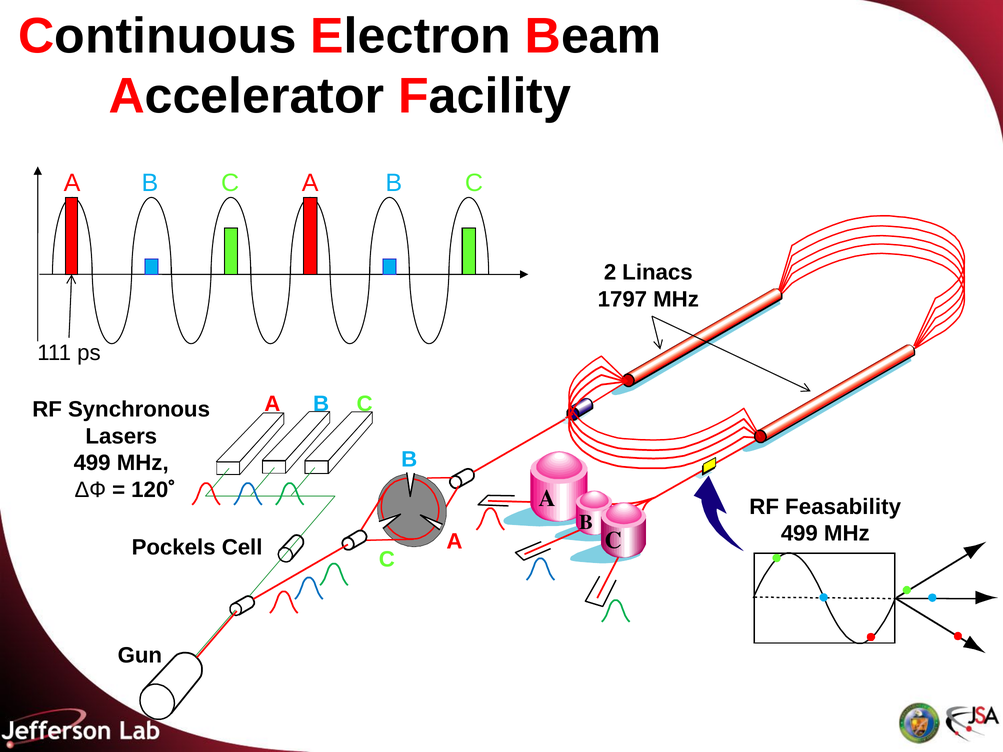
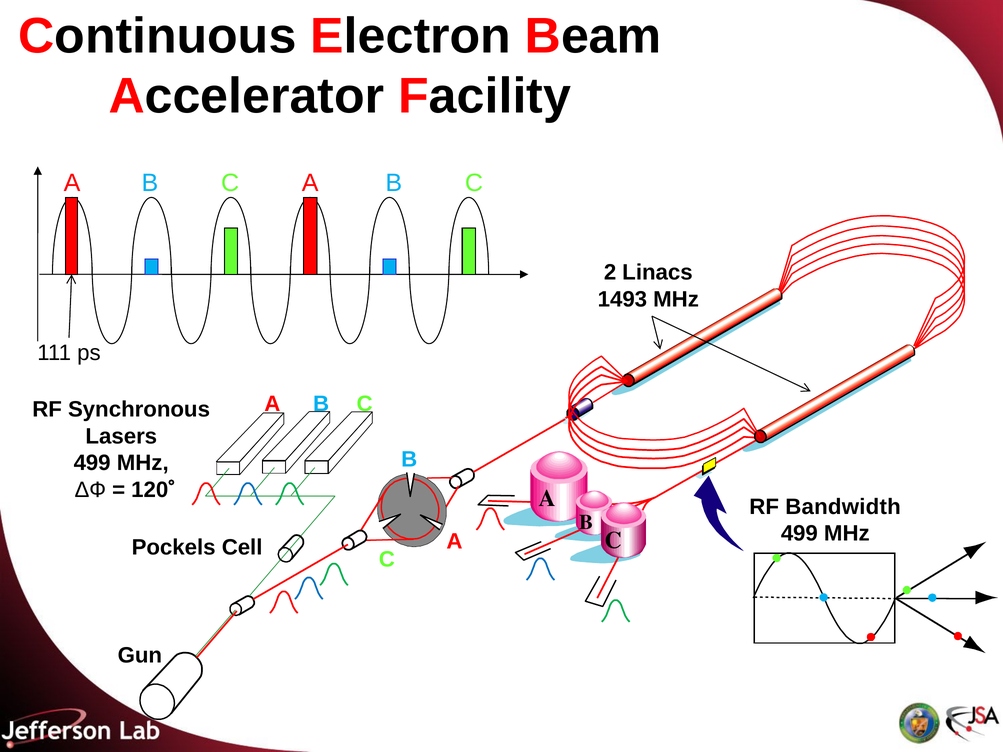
1797: 1797 -> 1493
Feasability: Feasability -> Bandwidth
